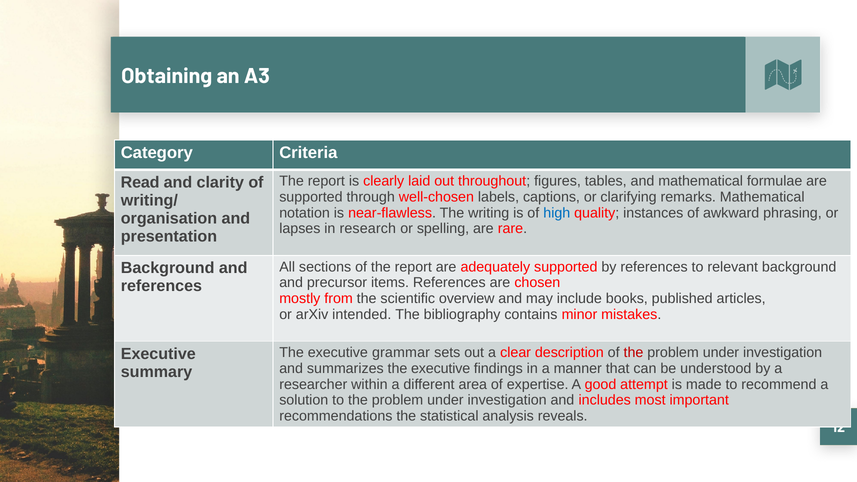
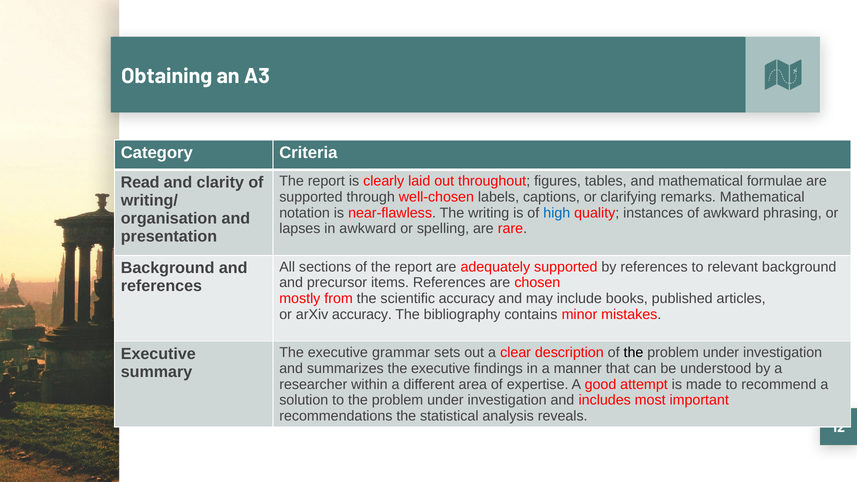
in research: research -> awkward
scientific overview: overview -> accuracy
arXiv intended: intended -> accuracy
the at (633, 353) colour: red -> black
